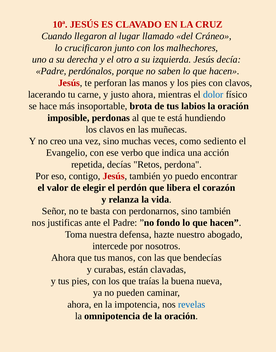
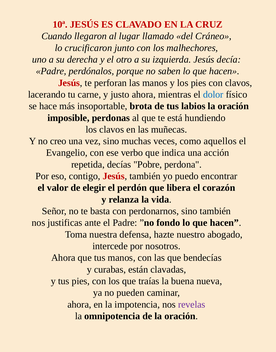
sediento: sediento -> aquellos
Retos: Retos -> Pobre
revelas colour: blue -> purple
